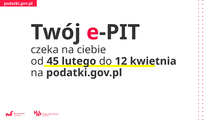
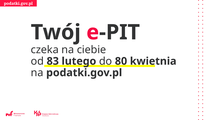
45: 45 -> 83
12: 12 -> 80
